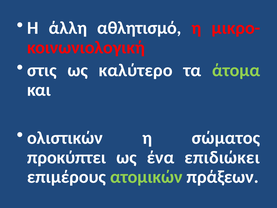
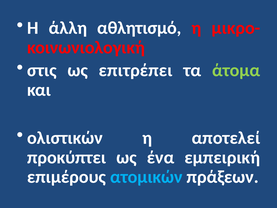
καλύτερο: καλύτερο -> επιτρέπει
σώματος: σώματος -> αποτελεί
επιδιώκει: επιδιώκει -> εμπειρική
ατομικών colour: light green -> light blue
